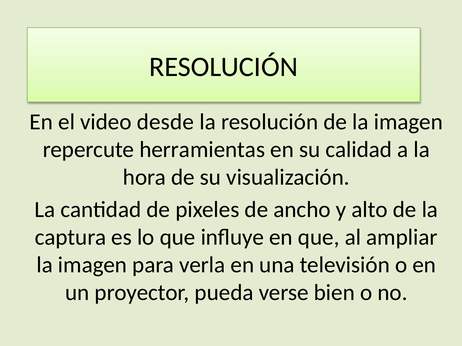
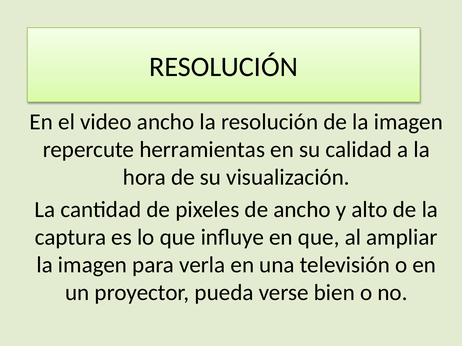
video desde: desde -> ancho
